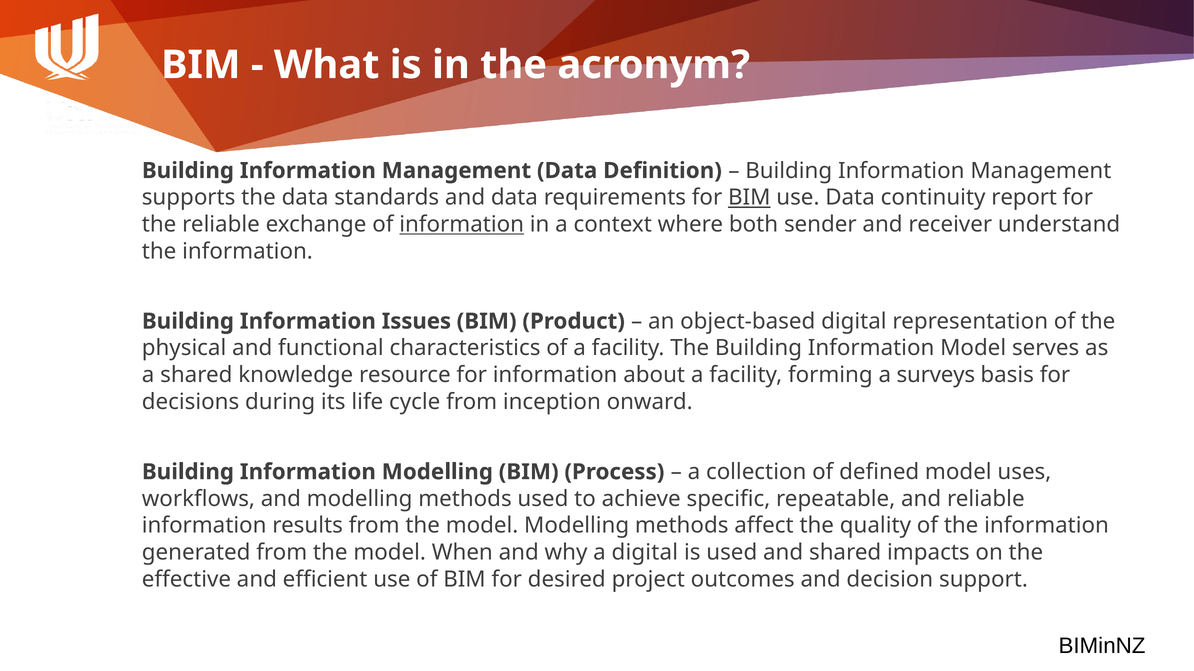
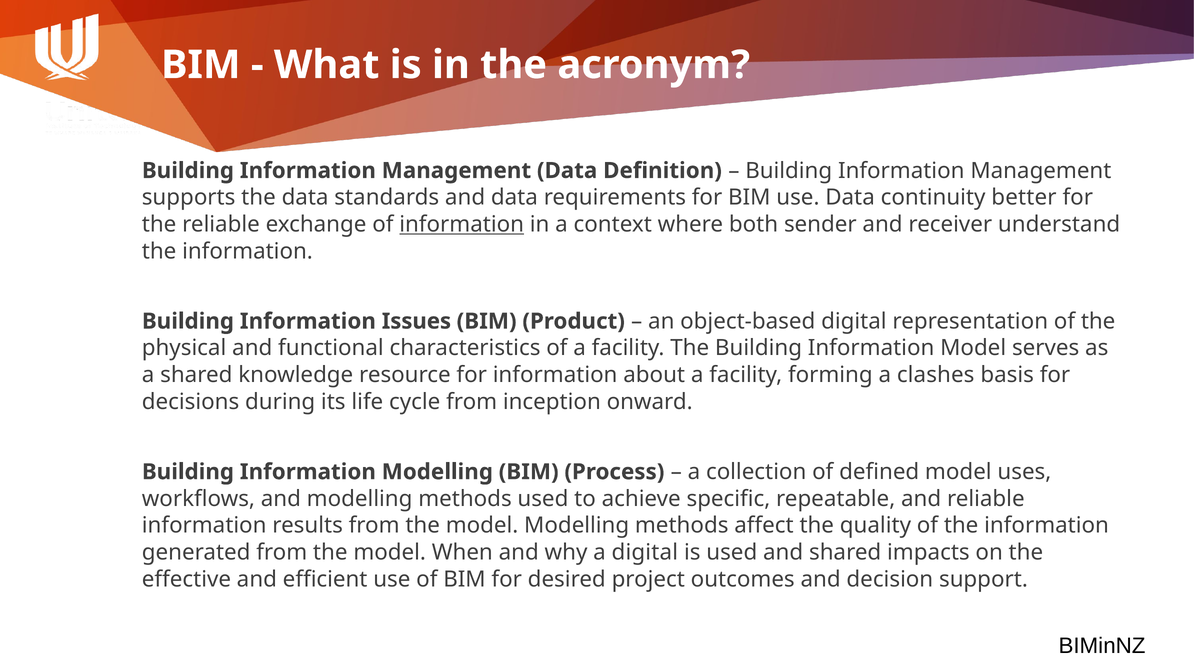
BIM at (749, 198) underline: present -> none
report: report -> better
surveys: surveys -> clashes
